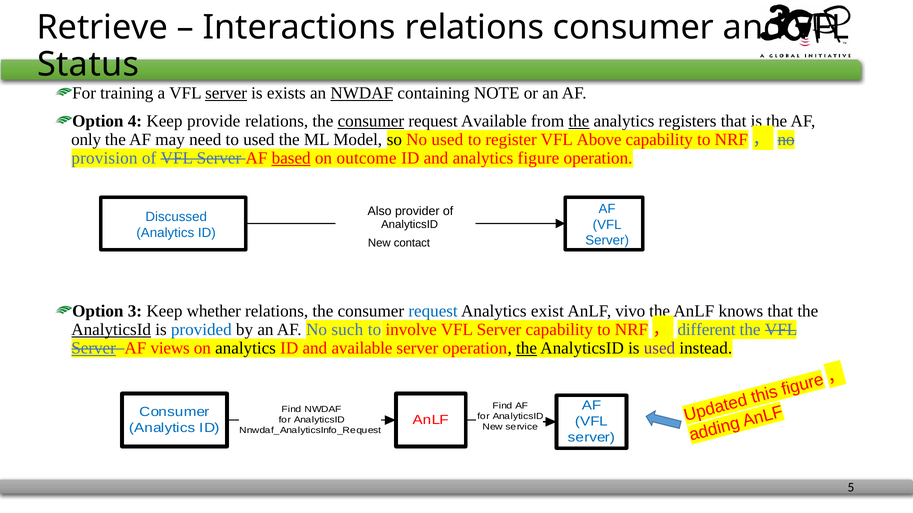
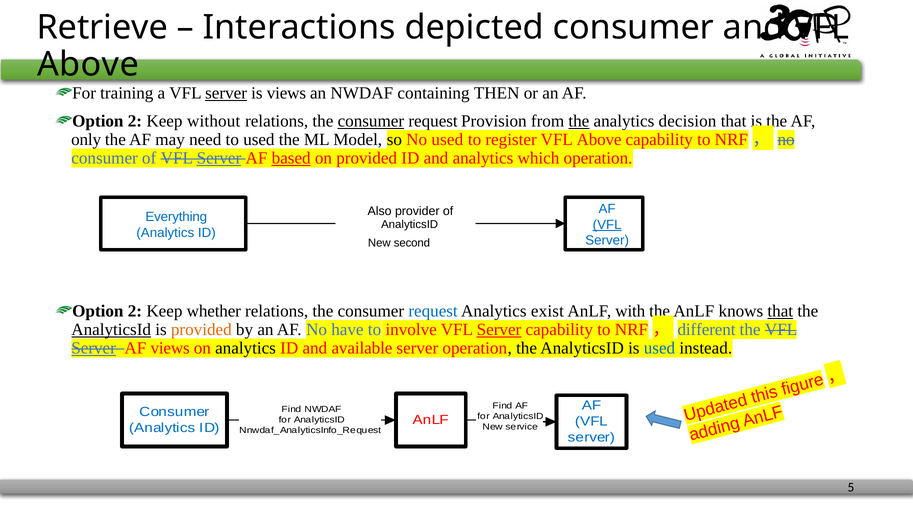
Interactions relations: relations -> depicted
Status at (88, 64): Status -> Above
is exists: exists -> views
NWDAF at (362, 93) underline: present -> none
NOTE: NOTE -> THEN
4 at (135, 121): 4 -> 2
provide: provide -> without
request Available: Available -> Provision
registers: registers -> decision
provision at (104, 158): provision -> consumer
Server at (219, 158) underline: none -> present
on outcome: outcome -> provided
figure: figure -> which
Discussed: Discussed -> Everything
VFL at (607, 225) underline: none -> present
contact: contact -> second
3 at (135, 311): 3 -> 2
vivo: vivo -> with
that at (780, 311) underline: none -> present
provided at (201, 330) colour: blue -> orange
such: such -> have
Server at (499, 330) underline: none -> present
the at (527, 348) underline: present -> none
used at (659, 348) colour: purple -> blue
